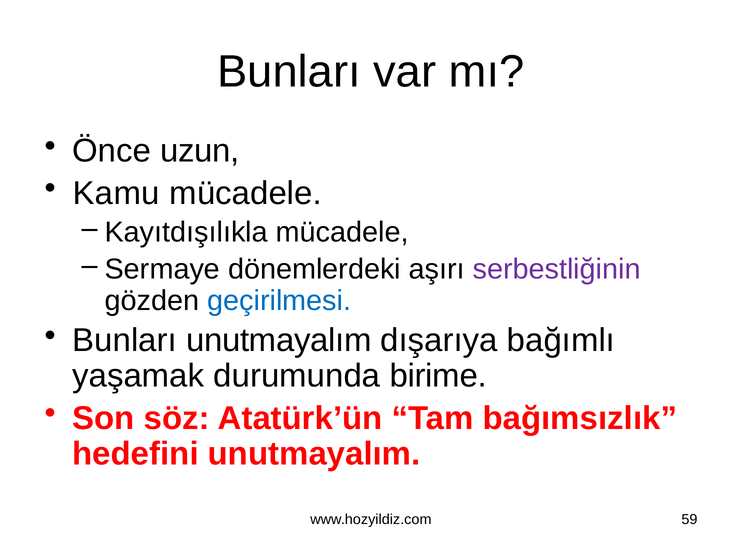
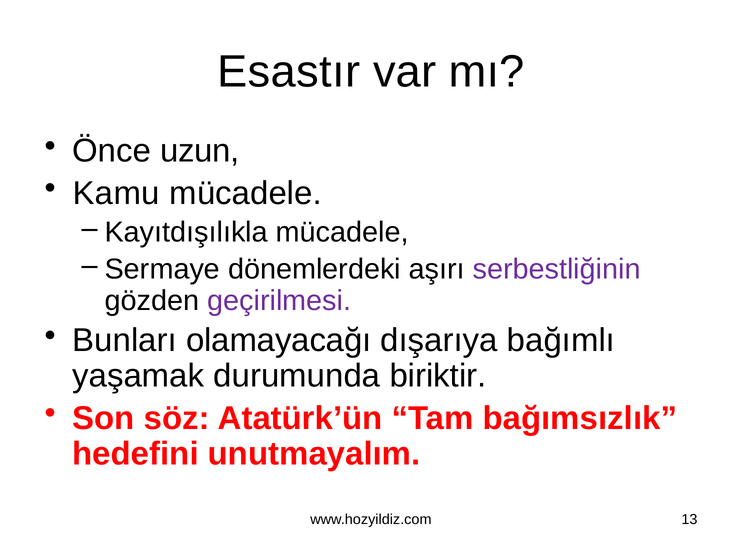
Bunları at (289, 72): Bunları -> Esastır
geçirilmesi colour: blue -> purple
Bunları unutmayalım: unutmayalım -> olamayacağı
birime: birime -> biriktir
59: 59 -> 13
